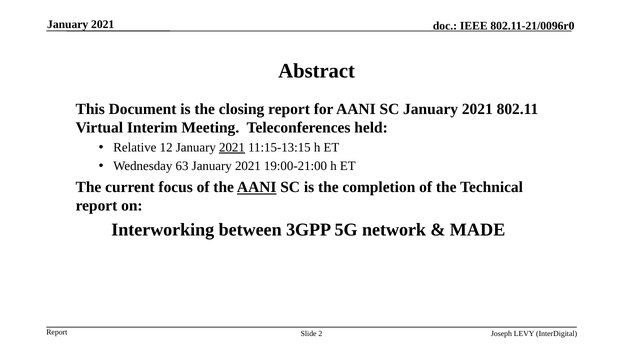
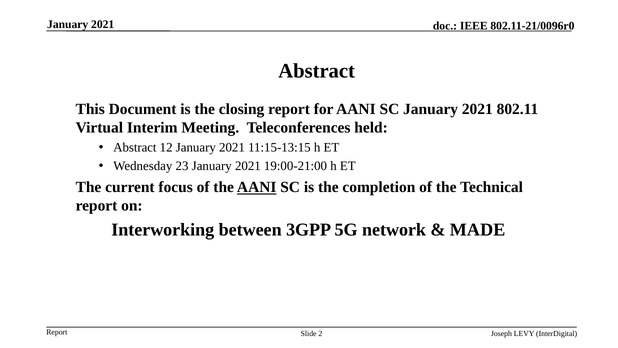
Relative at (135, 147): Relative -> Abstract
2021 at (232, 147) underline: present -> none
63: 63 -> 23
